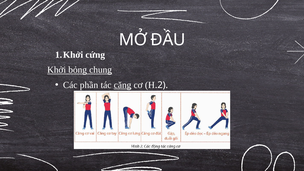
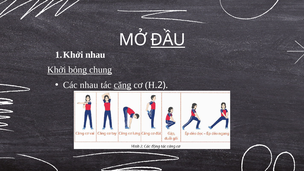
ĐẦU underline: none -> present
cứng at (95, 55): cứng -> nhau
Các phần: phần -> nhau
